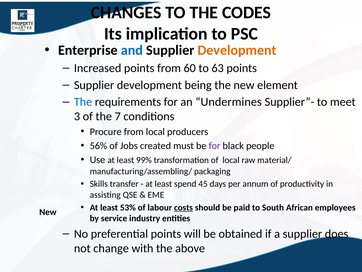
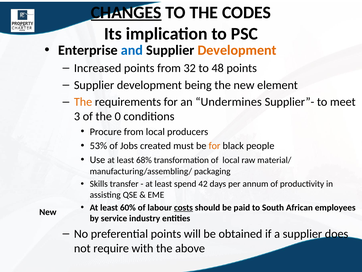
CHANGES underline: none -> present
60: 60 -> 32
63: 63 -> 48
The at (83, 102) colour: blue -> orange
7: 7 -> 0
56%: 56% -> 53%
for at (215, 146) colour: purple -> orange
99%: 99% -> 68%
45: 45 -> 42
53%: 53% -> 60%
change: change -> require
